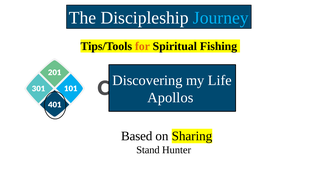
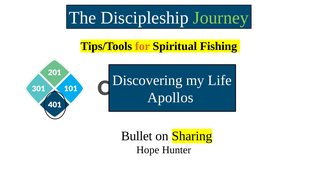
Journey colour: light blue -> light green
Based: Based -> Bullet
Stand: Stand -> Hope
